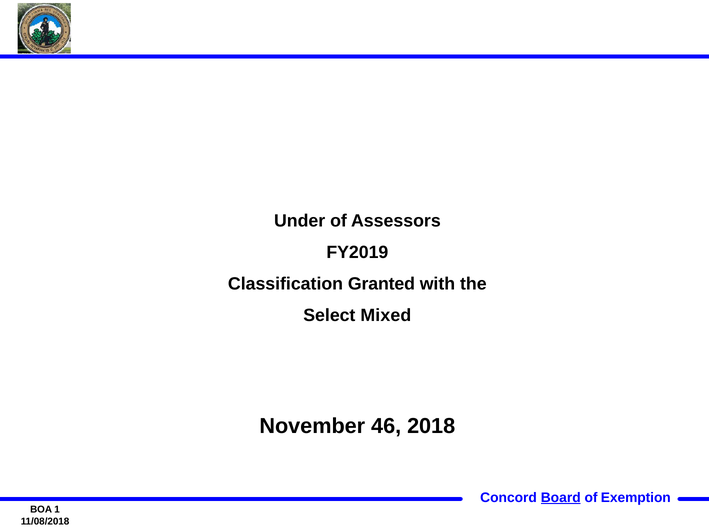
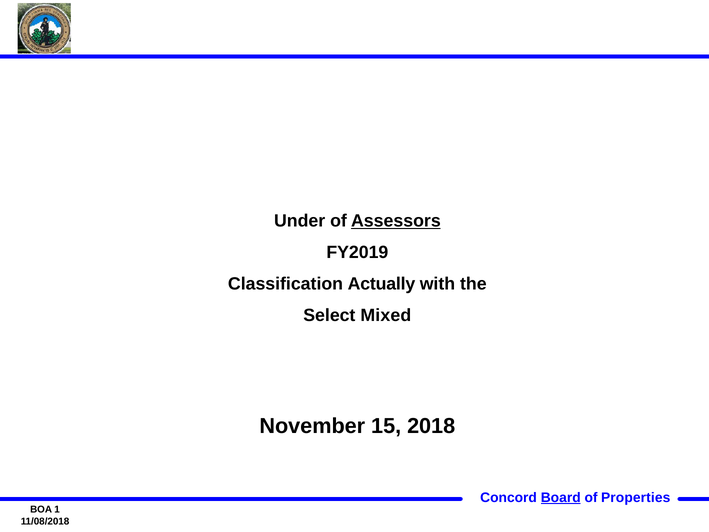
Assessors underline: none -> present
Granted: Granted -> Actually
46: 46 -> 15
Exemption: Exemption -> Properties
